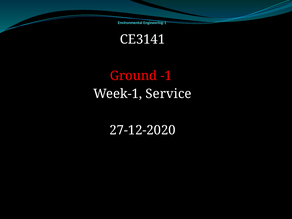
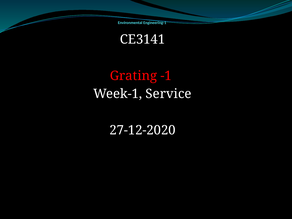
Ground: Ground -> Grating
